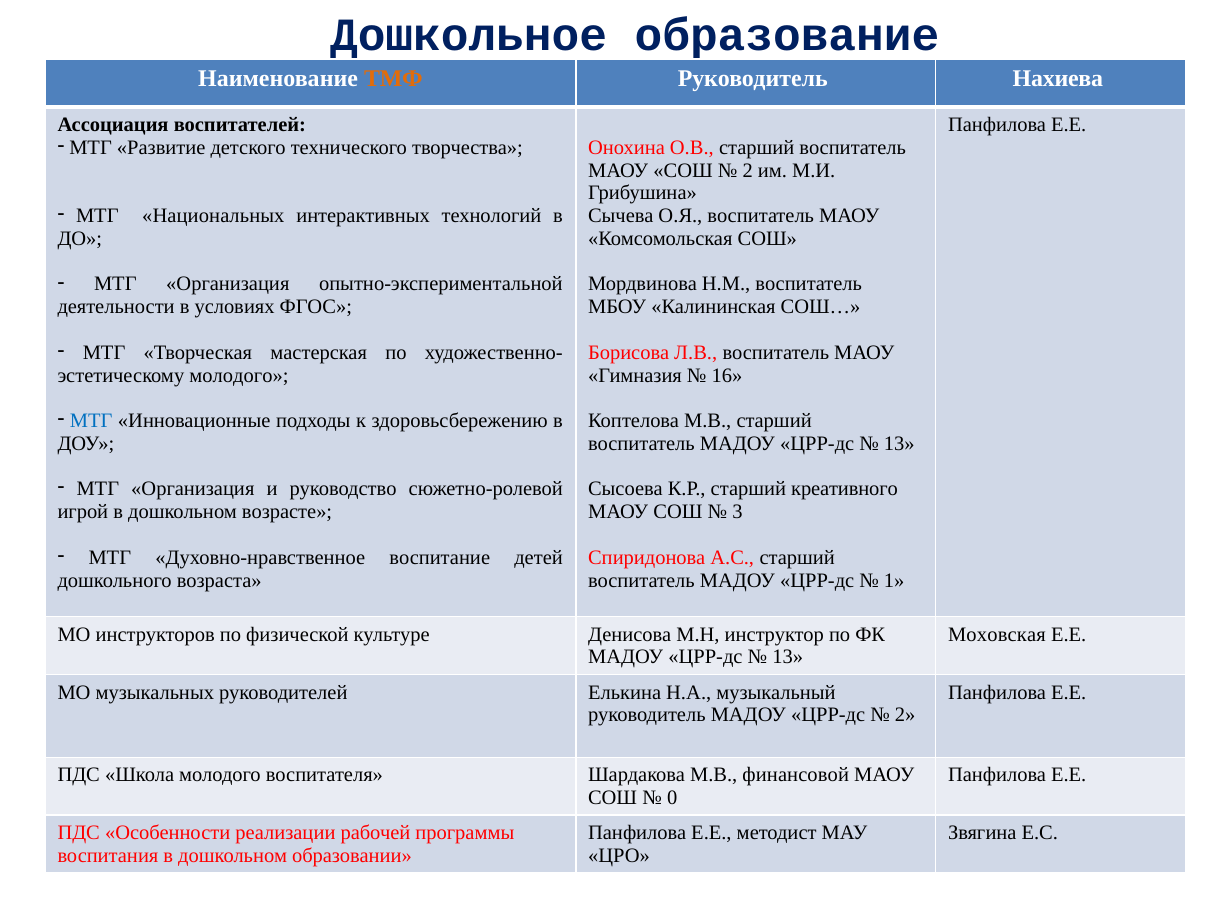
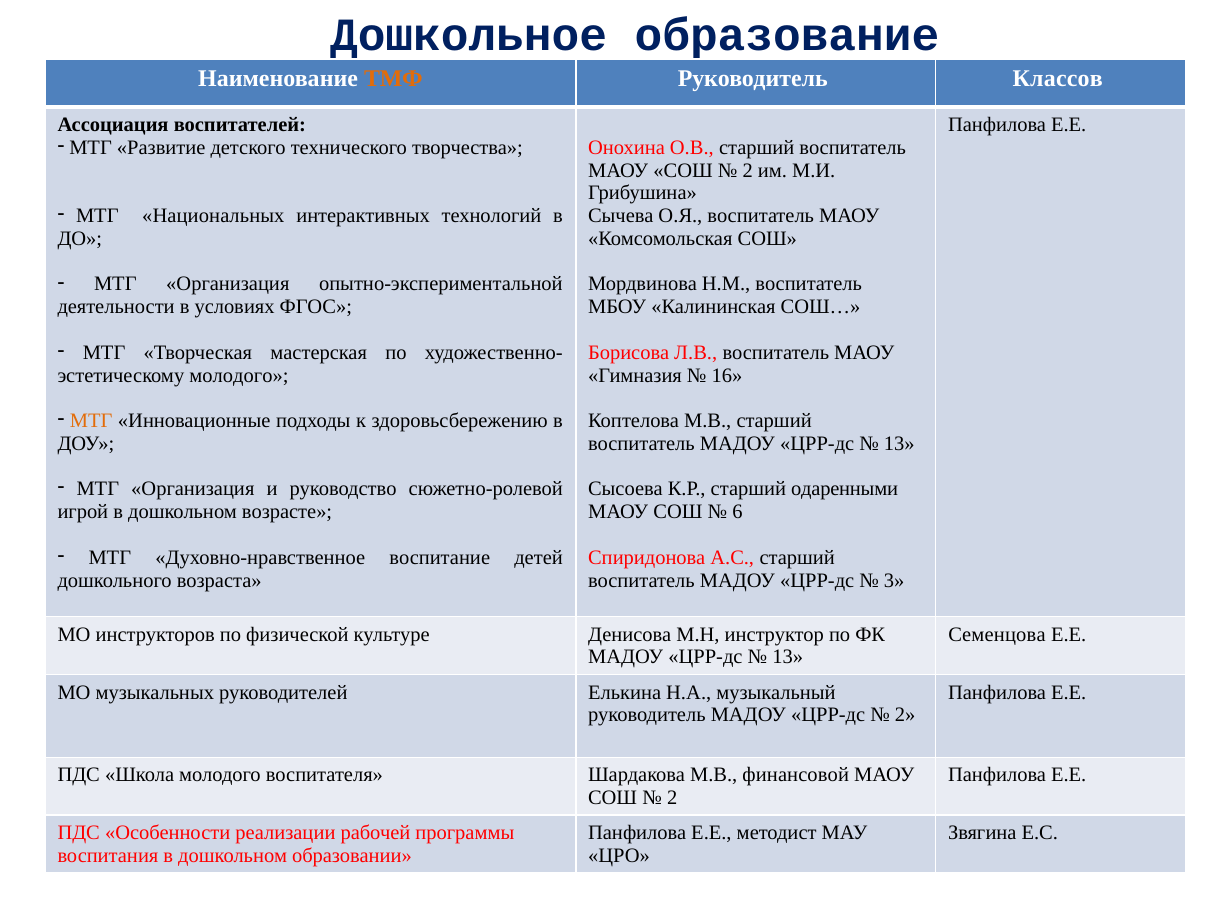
Нахиева: Нахиева -> Классов
МТГ at (91, 421) colour: blue -> orange
креативного: креативного -> одаренными
3: 3 -> 6
1: 1 -> 3
Моховская: Моховская -> Семенцова
0 at (672, 798): 0 -> 2
